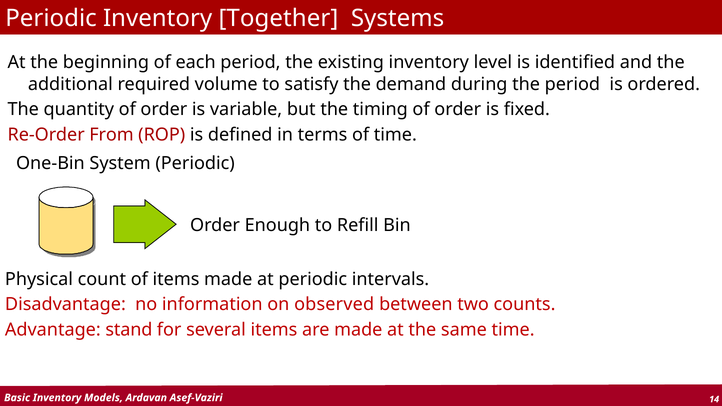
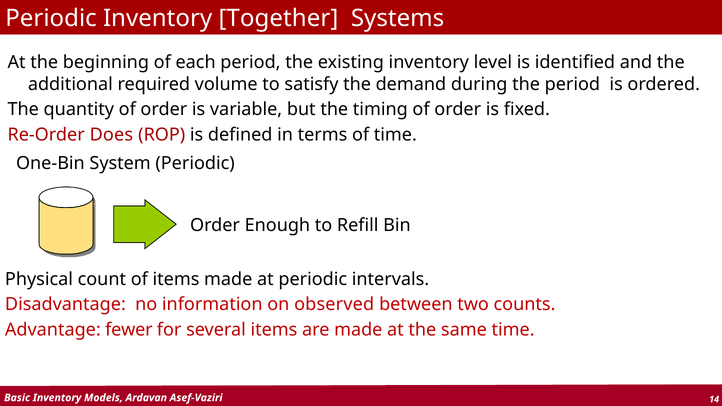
From: From -> Does
stand: stand -> fewer
